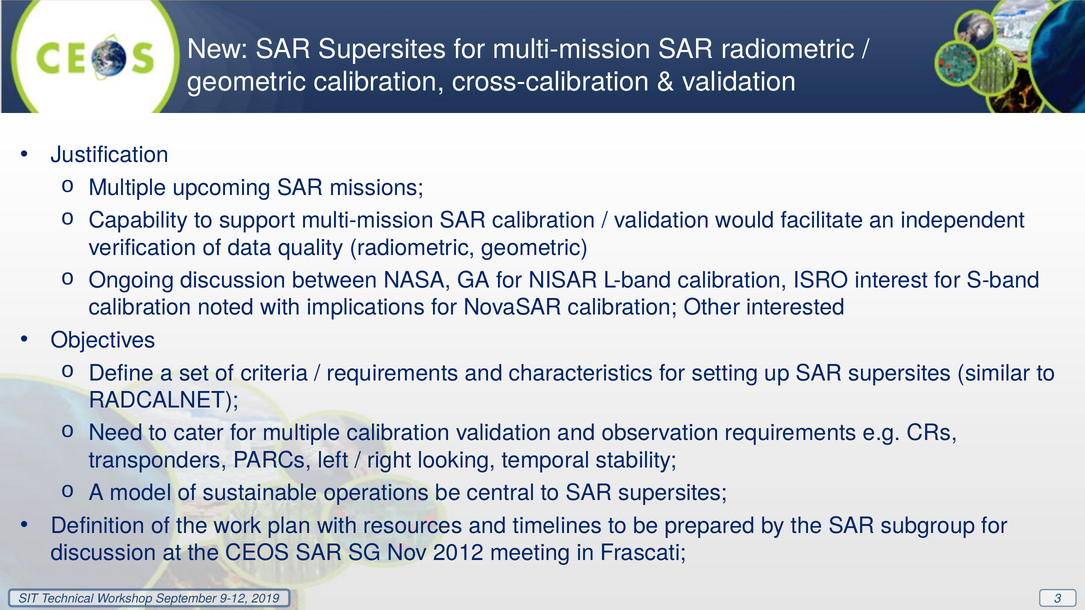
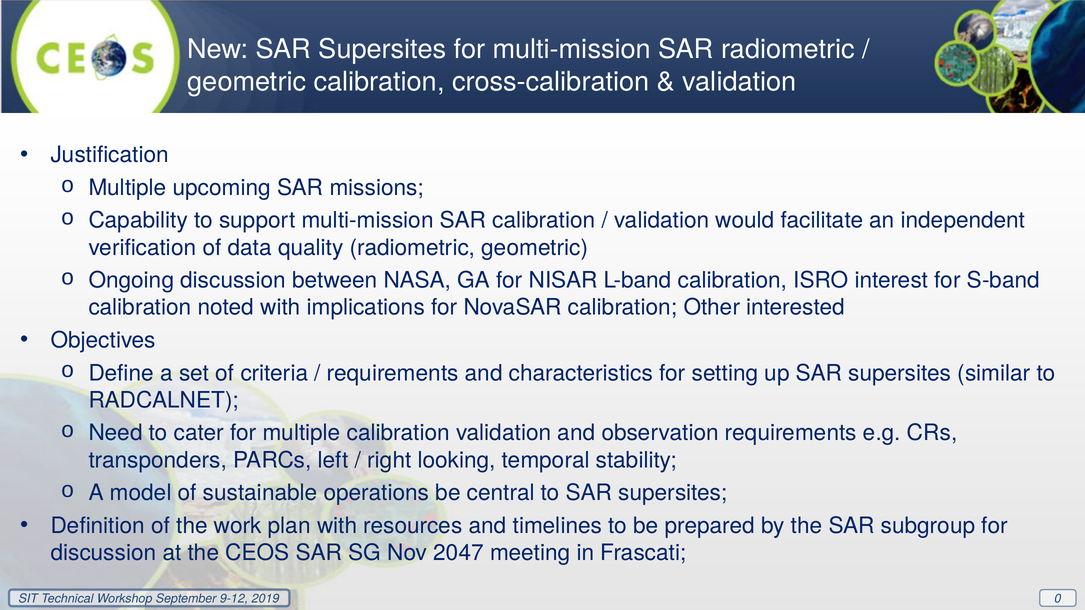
2012: 2012 -> 2047
3: 3 -> 0
